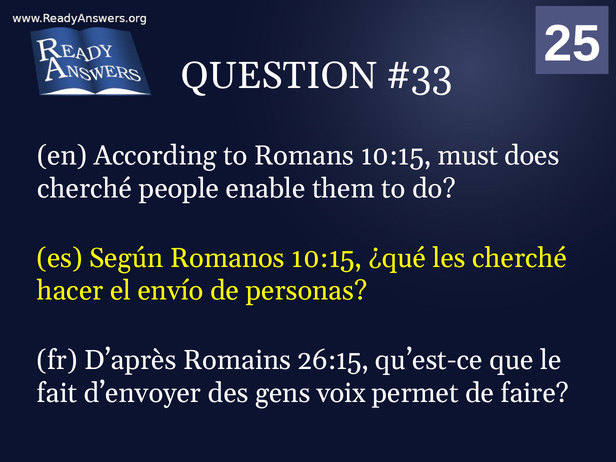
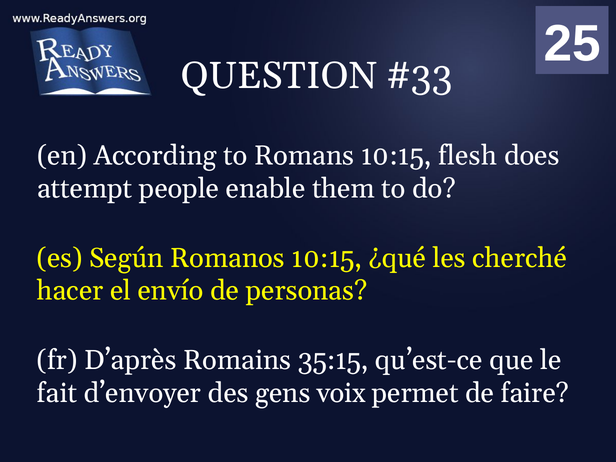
must: must -> flesh
cherché at (85, 189): cherché -> attempt
26:15: 26:15 -> 35:15
